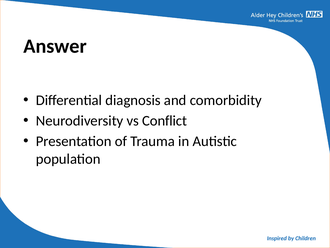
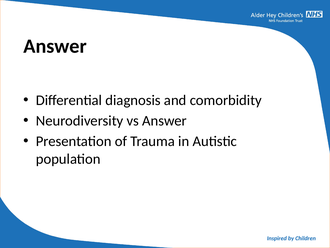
vs Conflict: Conflict -> Answer
